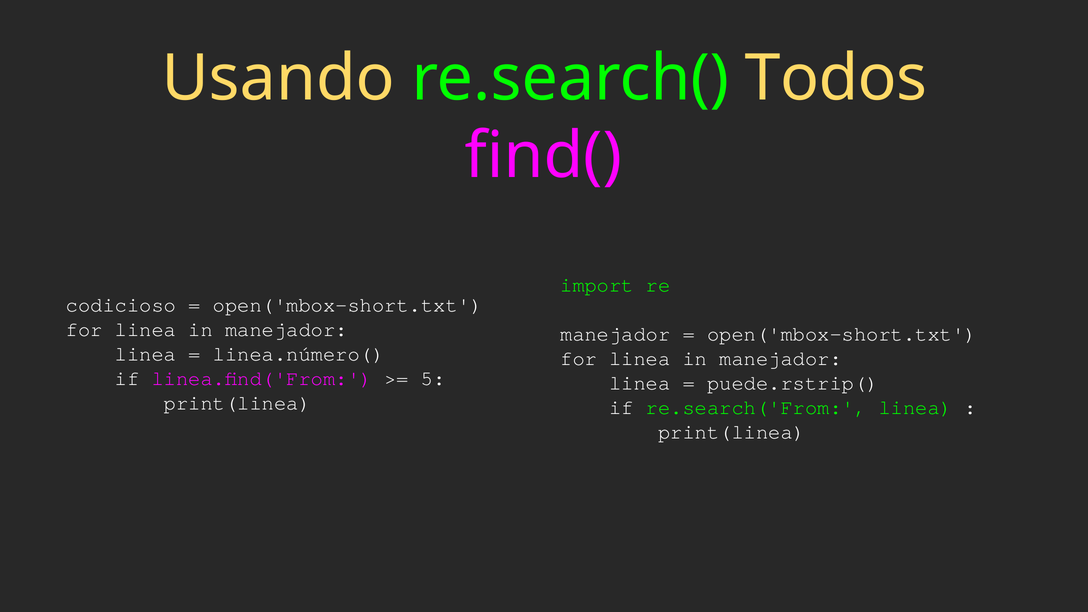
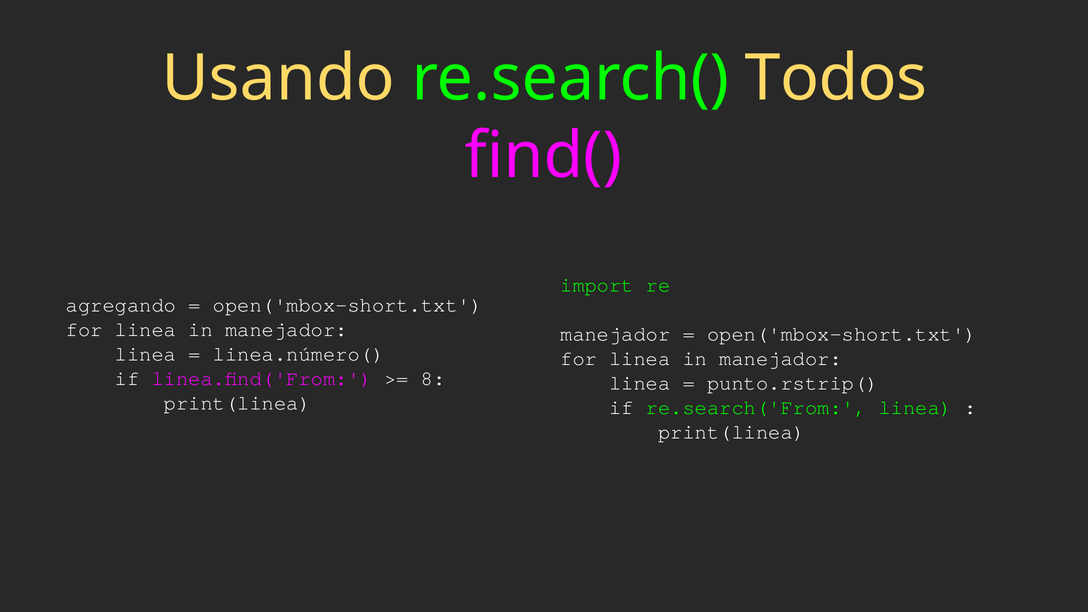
codicioso: codicioso -> agregando
5: 5 -> 8
puede.rstrip(: puede.rstrip( -> punto.rstrip(
